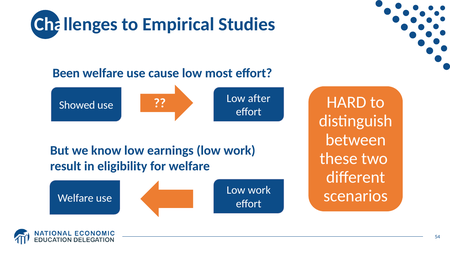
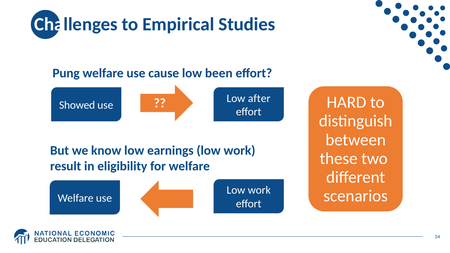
Been: Been -> Pung
most: most -> been
